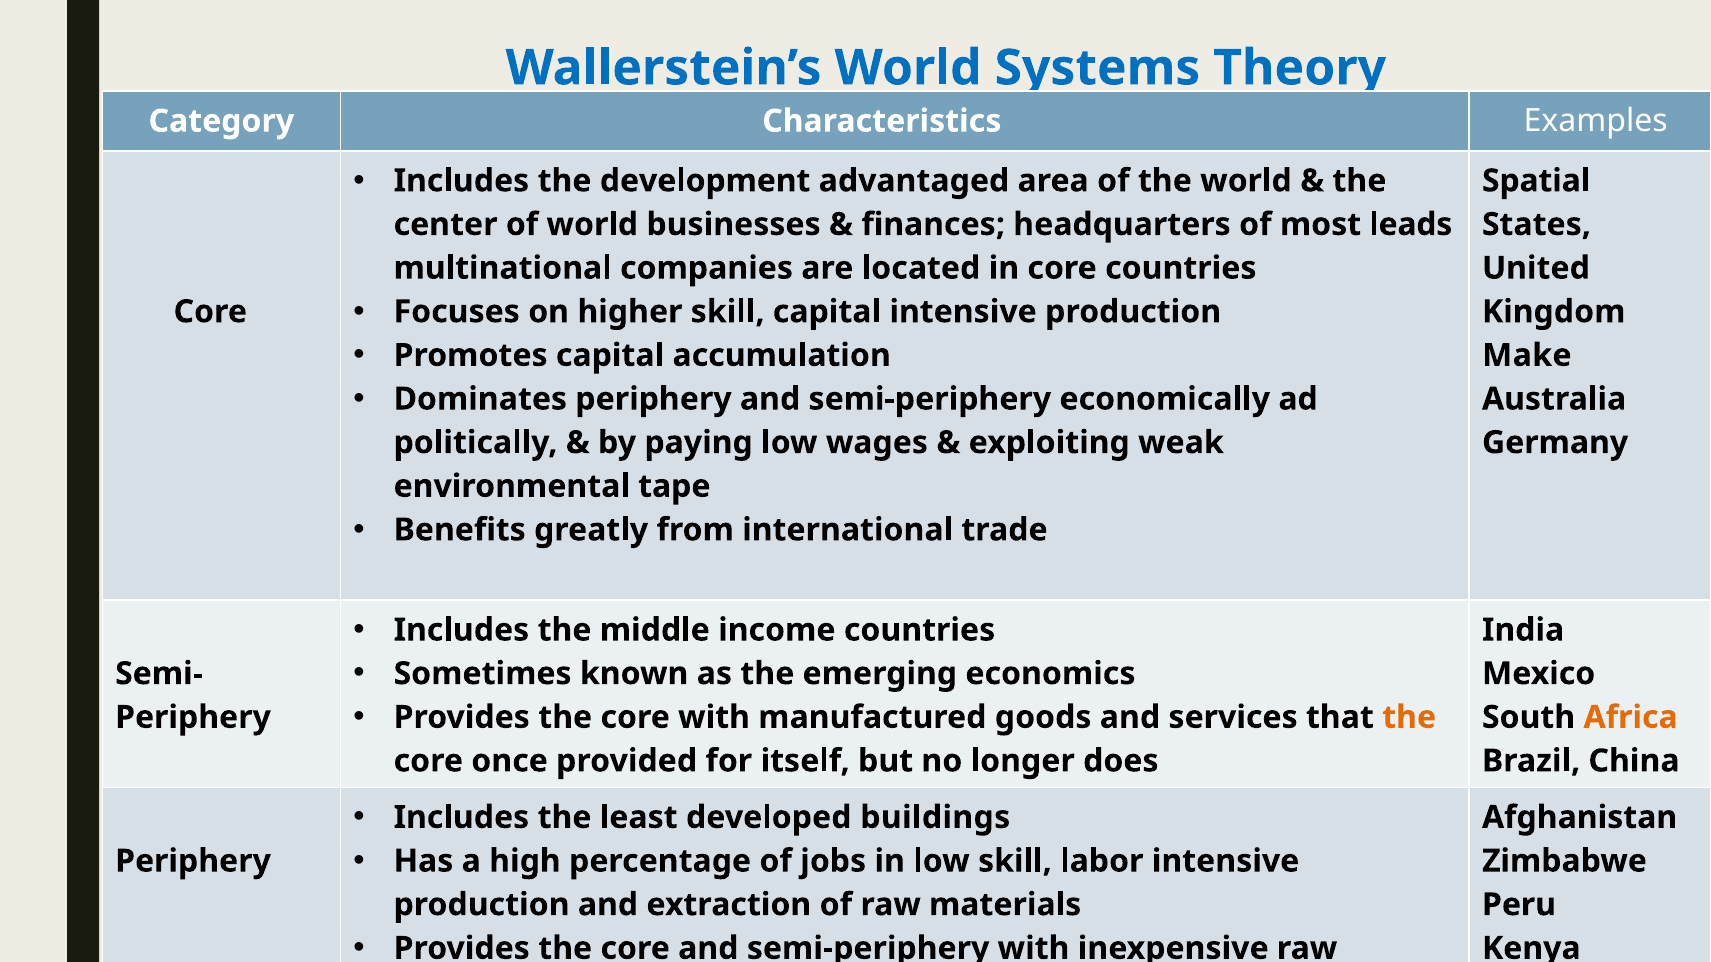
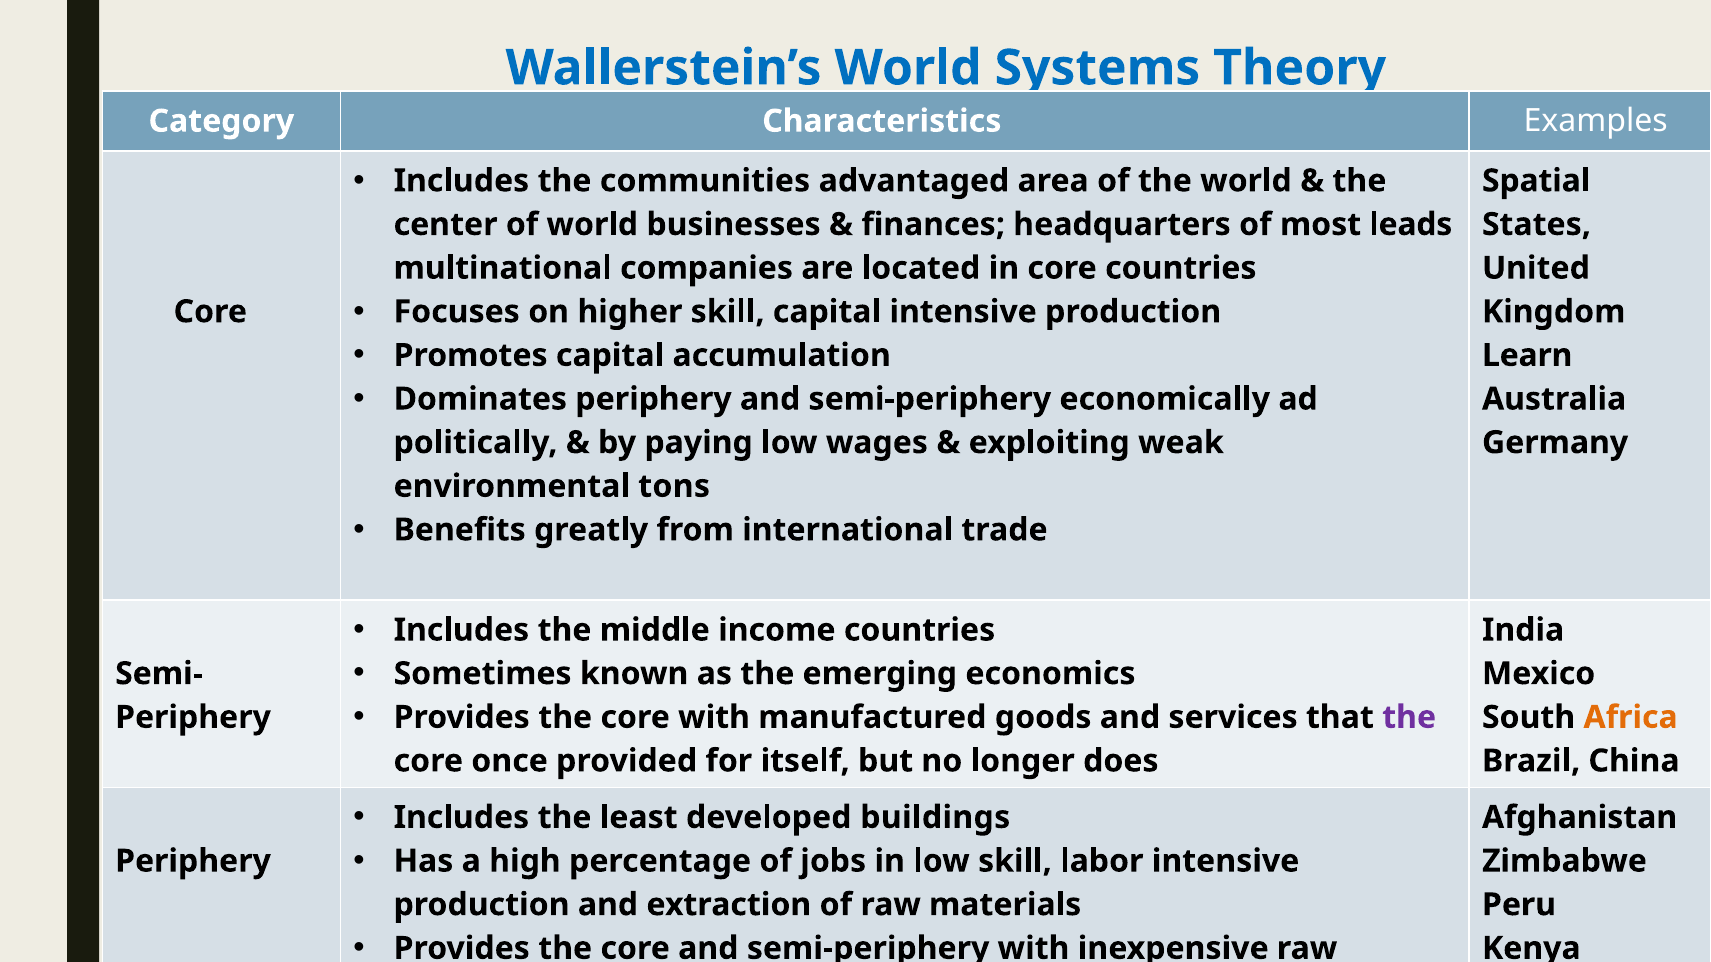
development: development -> communities
Make: Make -> Learn
tape: tape -> tons
the at (1409, 718) colour: orange -> purple
